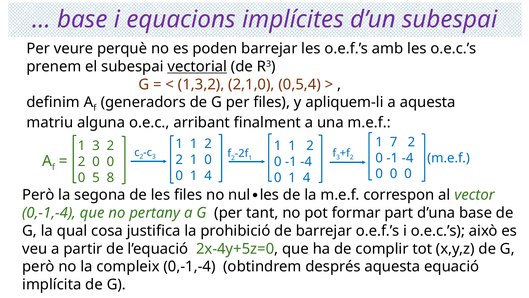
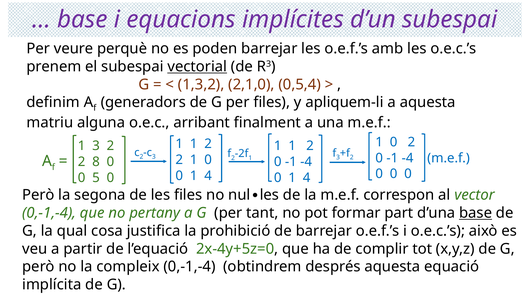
7 at (394, 142): 7 -> 0
0 at (96, 162): 0 -> 8
5 8: 8 -> 0
base at (476, 213) underline: none -> present
